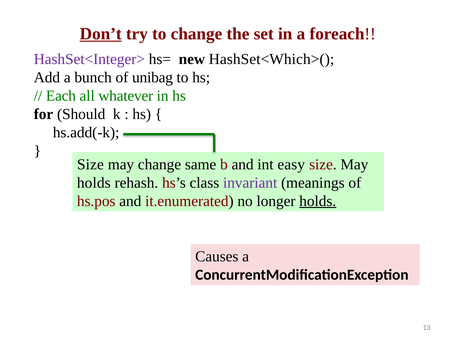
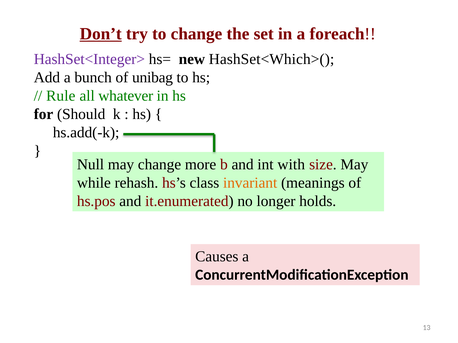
Each: Each -> Rule
Size at (90, 165): Size -> Null
same: same -> more
easy: easy -> with
holds at (94, 183): holds -> while
invariant colour: purple -> orange
holds at (318, 201) underline: present -> none
